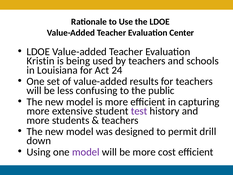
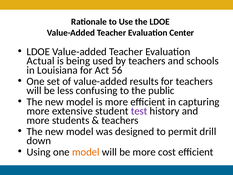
Kristin: Kristin -> Actual
24: 24 -> 56
model at (86, 152) colour: purple -> orange
